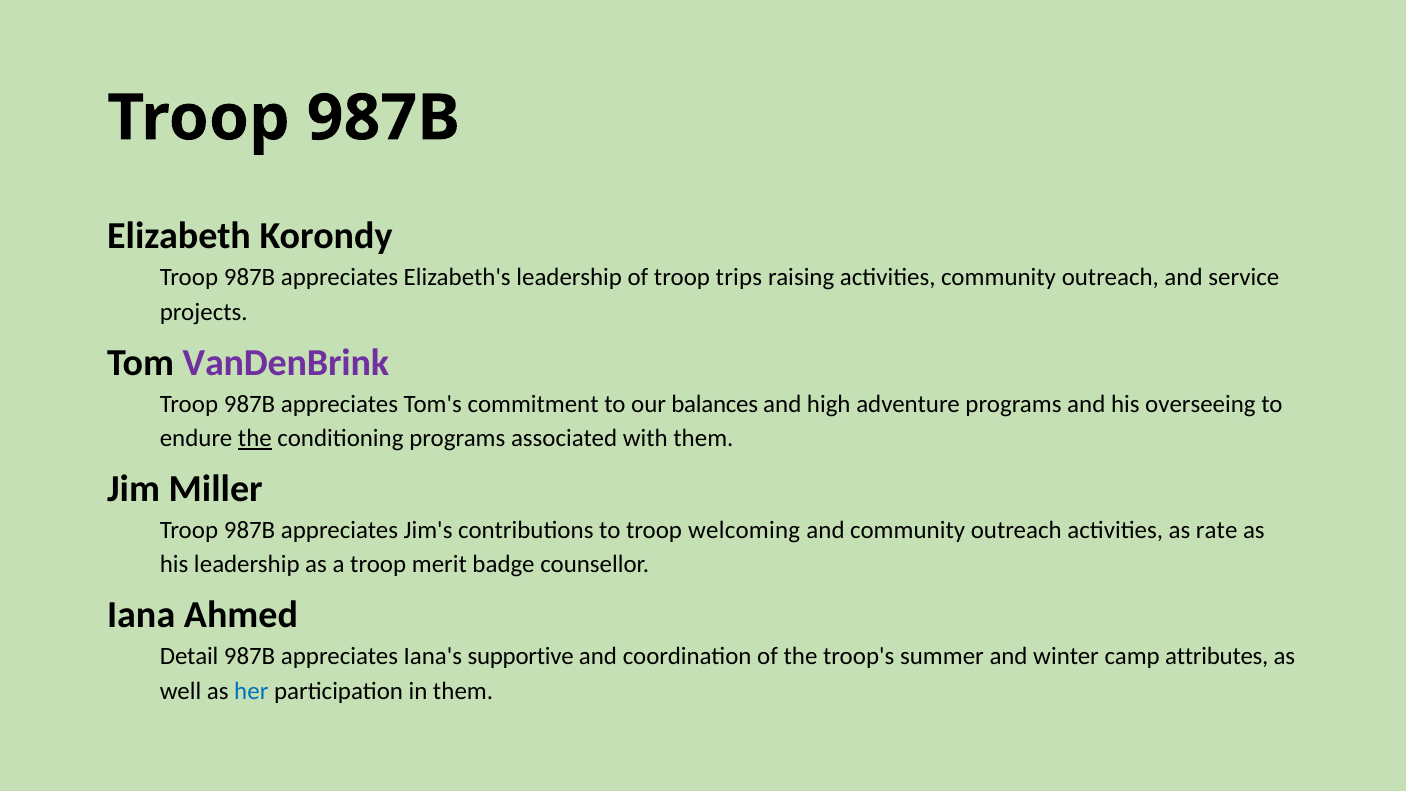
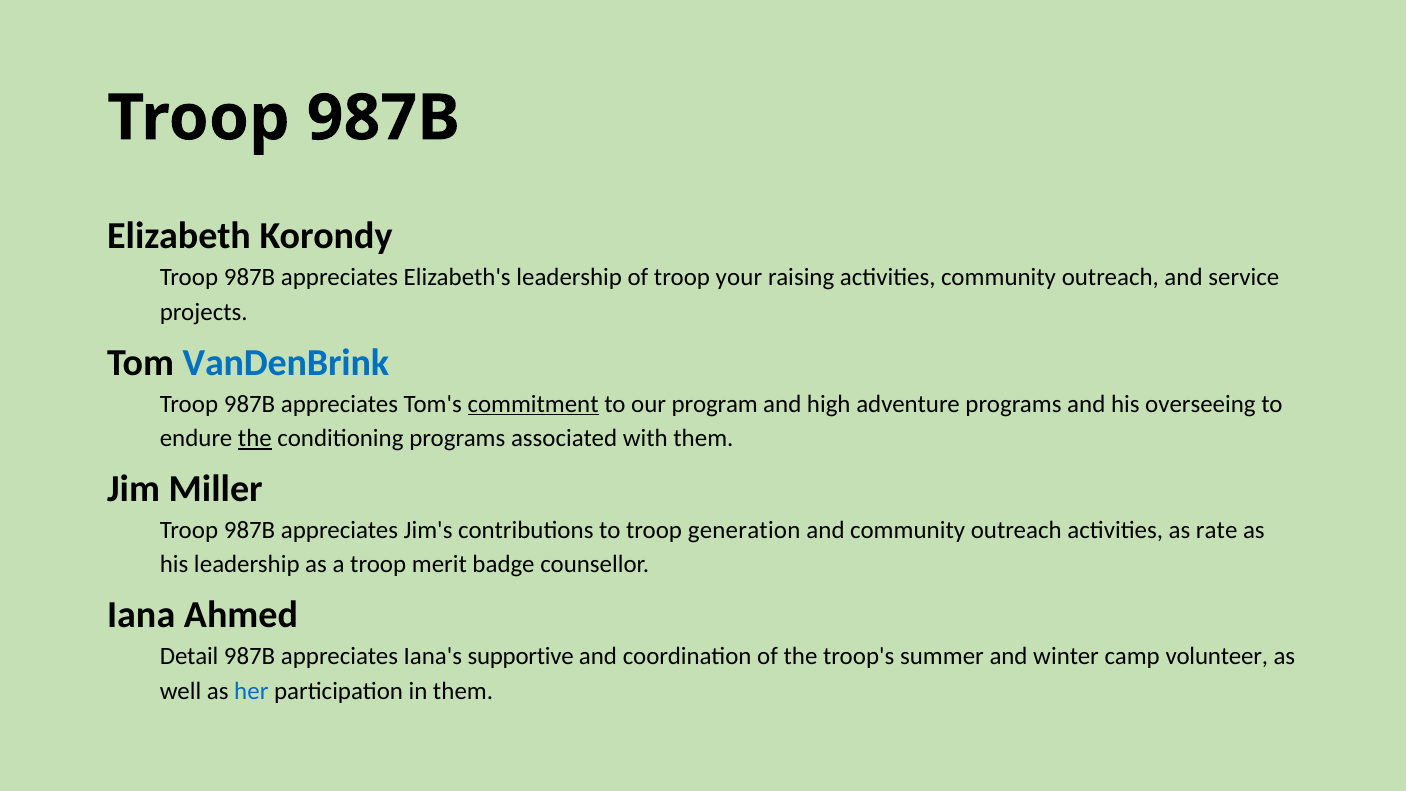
trips: trips -> your
VanDenBrink colour: purple -> blue
commitment underline: none -> present
balances: balances -> program
welcoming: welcoming -> generation
attributes: attributes -> volunteer
